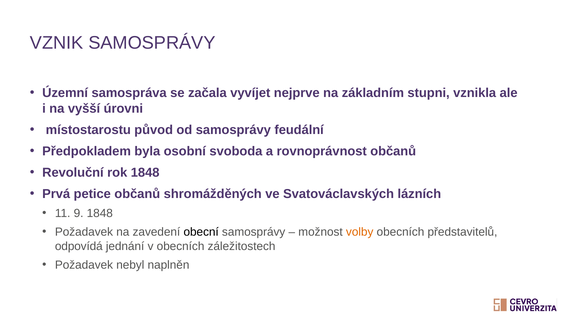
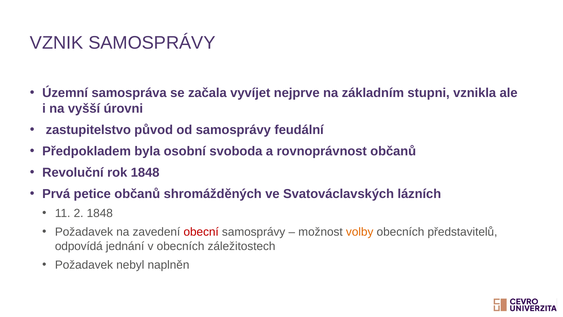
místostarostu: místostarostu -> zastupitelstvo
9: 9 -> 2
obecní colour: black -> red
